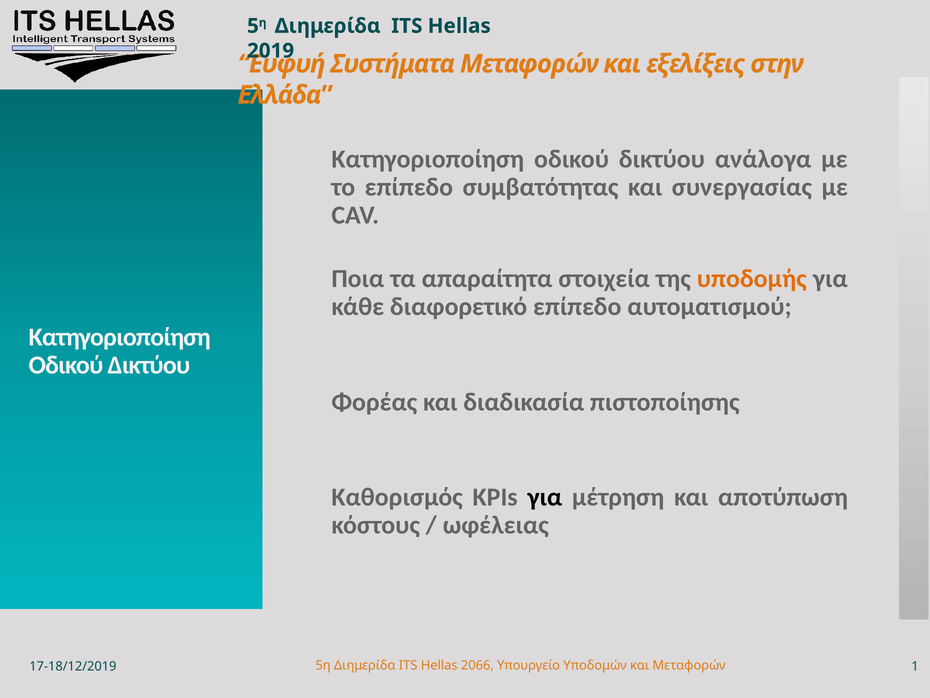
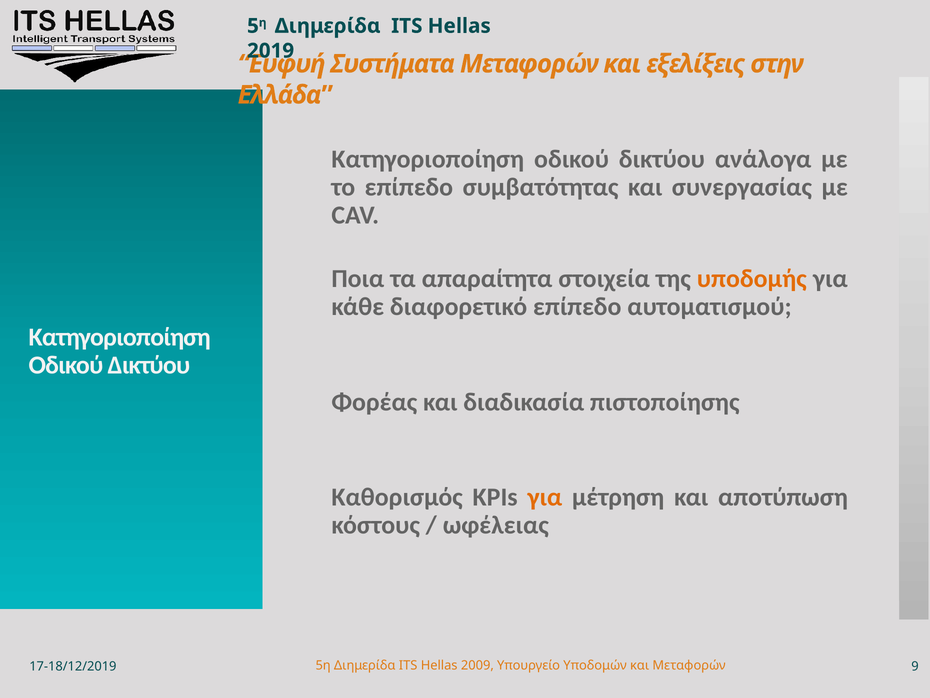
για at (545, 497) colour: black -> orange
2066: 2066 -> 2009
1: 1 -> 9
